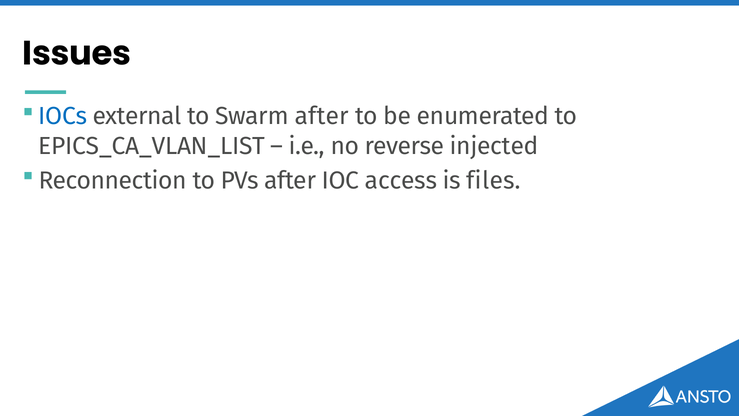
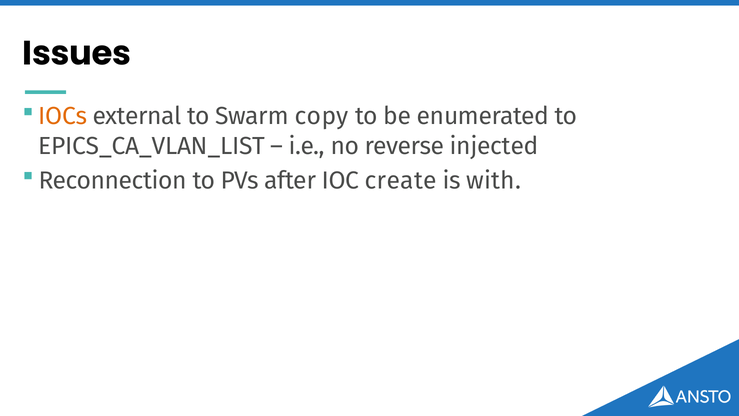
IOCs colour: blue -> orange
Swarm after: after -> copy
access: access -> create
files: files -> with
